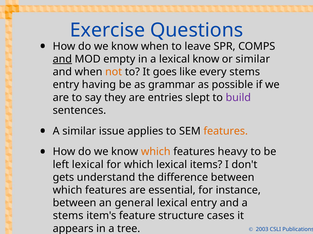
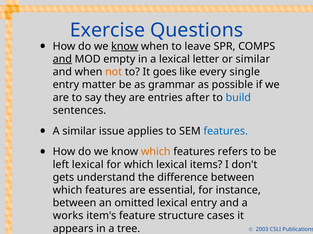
know at (125, 46) underline: none -> present
lexical know: know -> letter
every stems: stems -> single
having: having -> matter
slept: slept -> after
build colour: purple -> blue
features at (226, 131) colour: orange -> blue
heavy: heavy -> refers
general: general -> omitted
stems at (68, 216): stems -> works
